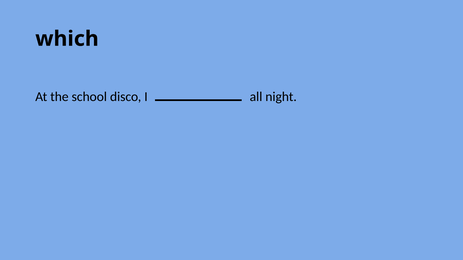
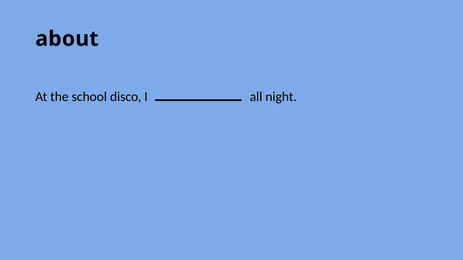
which: which -> about
